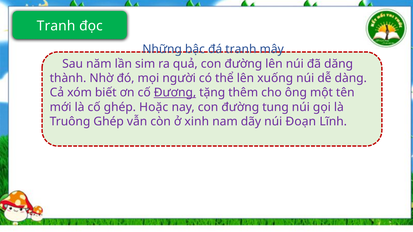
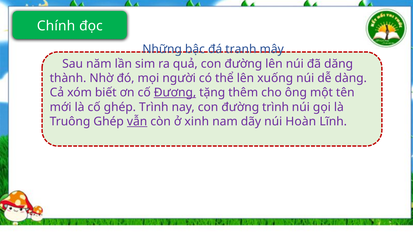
Tranh at (56, 26): Tranh -> Chính
ghép Hoặc: Hoặc -> Trình
đường tung: tung -> trình
vẫn underline: none -> present
Đoạn: Đoạn -> Hoàn
